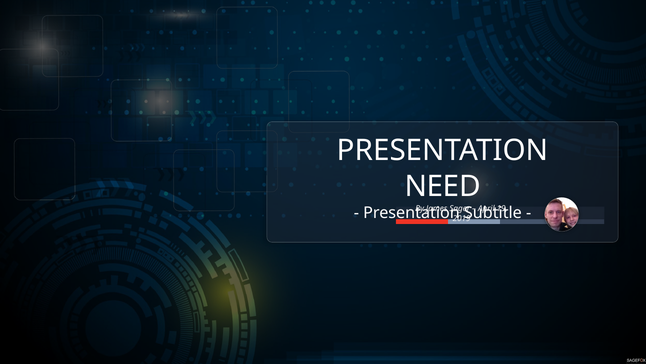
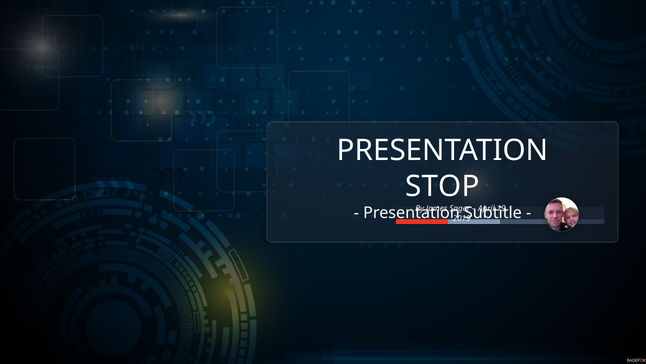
NEED: NEED -> STOP
